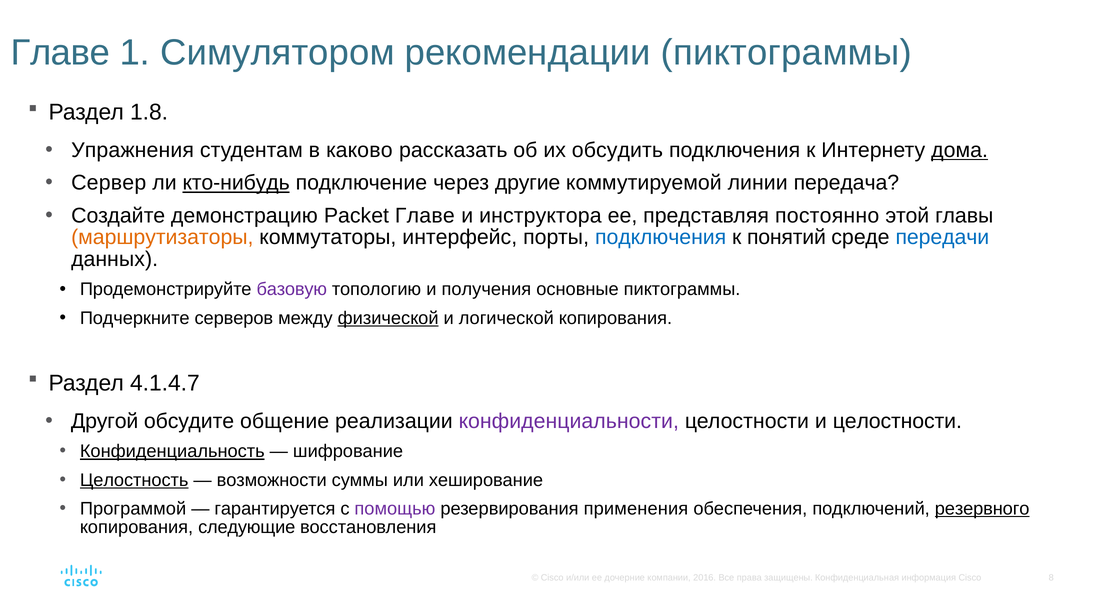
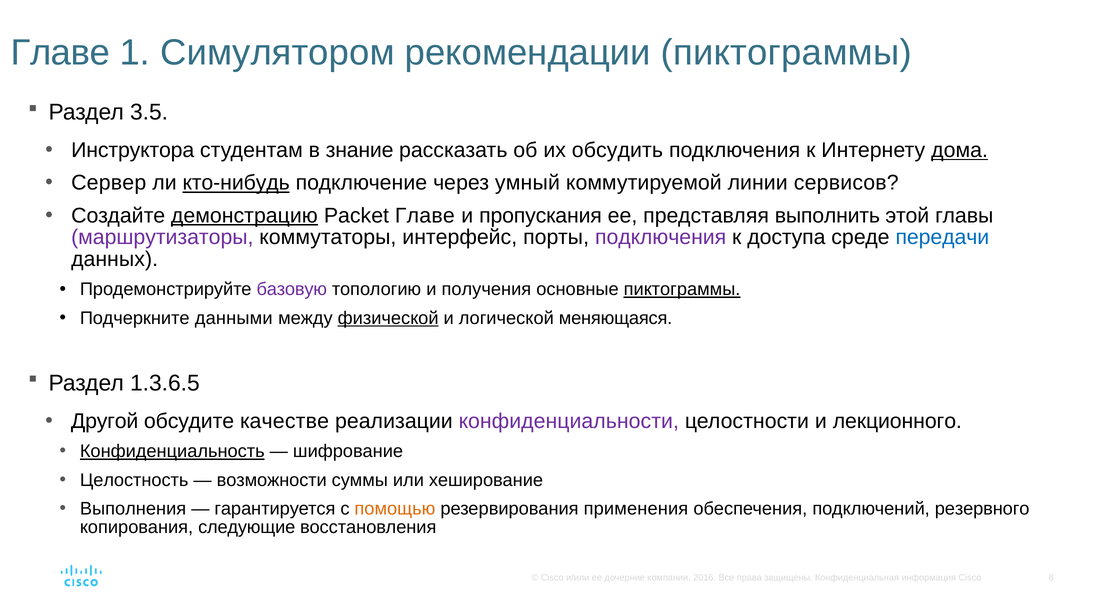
1.8: 1.8 -> 3.5
Упражнения: Упражнения -> Инструктора
каково: каково -> знание
другие: другие -> умный
передача: передача -> сервисов
демонстрацию underline: none -> present
инструктора: инструктора -> пропускания
постоянно: постоянно -> выполнить
маршрутизаторы colour: orange -> purple
подключения at (661, 237) colour: blue -> purple
понятий: понятий -> доступа
пиктограммы at (682, 289) underline: none -> present
серверов: серверов -> данными
логической копирования: копирования -> меняющаяся
4.1.4.7: 4.1.4.7 -> 1.3.6.5
общение: общение -> качестве
и целостности: целостности -> лекционного
Целостность underline: present -> none
Программой: Программой -> Выполнения
помощью colour: purple -> orange
резервного underline: present -> none
